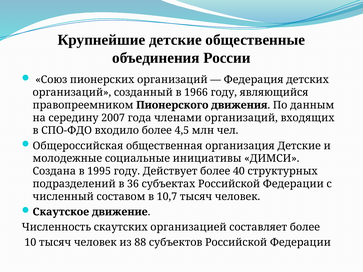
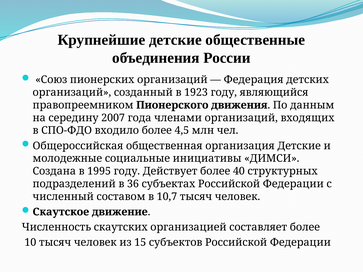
1966: 1966 -> 1923
88: 88 -> 15
